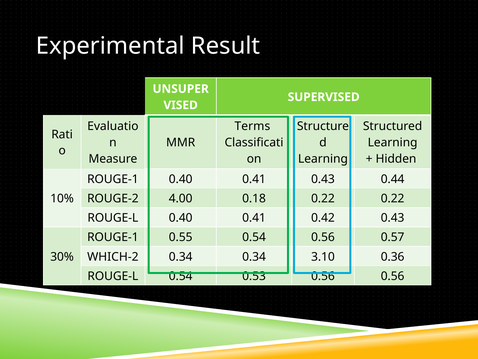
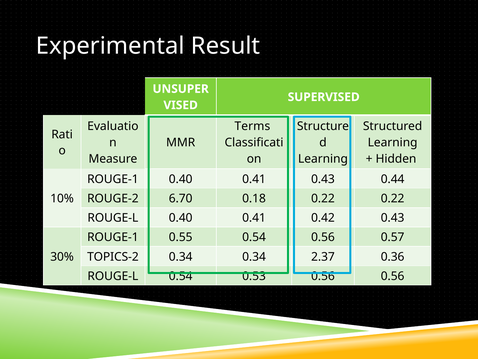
4.00: 4.00 -> 6.70
WHICH-2: WHICH-2 -> TOPICS-2
3.10: 3.10 -> 2.37
